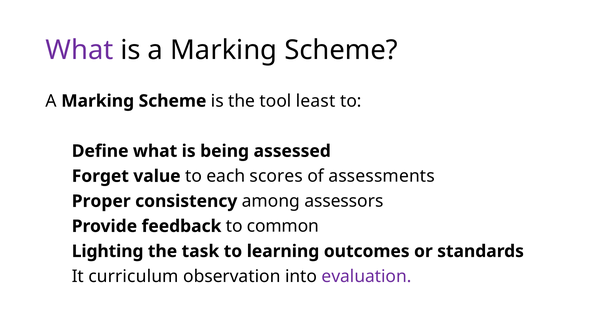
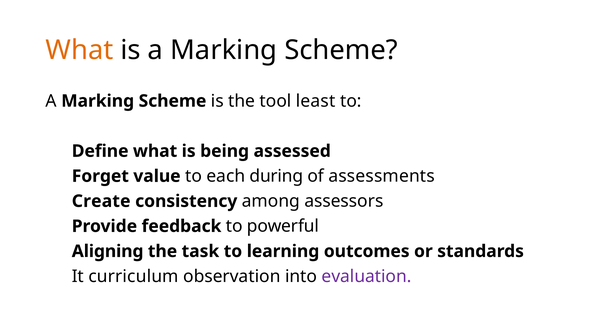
What at (79, 50) colour: purple -> orange
scores: scores -> during
Proper: Proper -> Create
common: common -> powerful
Lighting: Lighting -> Aligning
